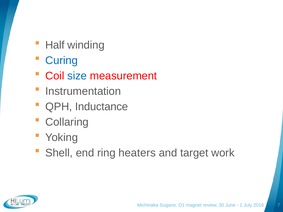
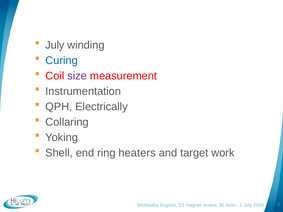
Half at (55, 45): Half -> July
size colour: blue -> purple
Inductance: Inductance -> Electrically
